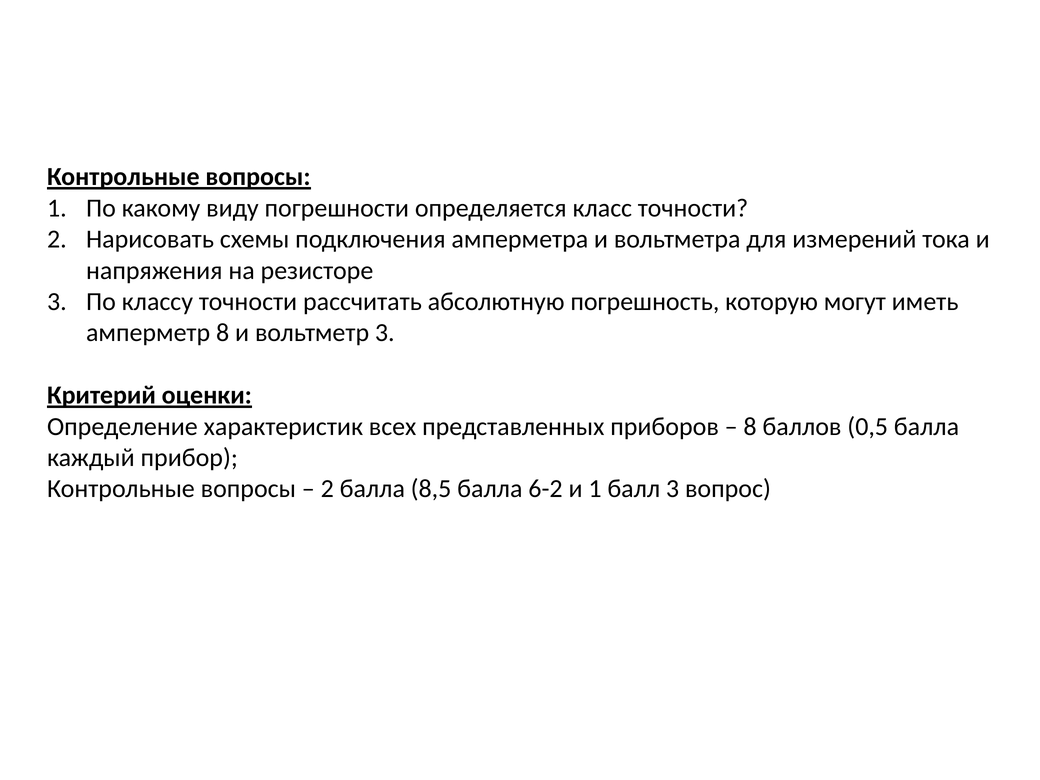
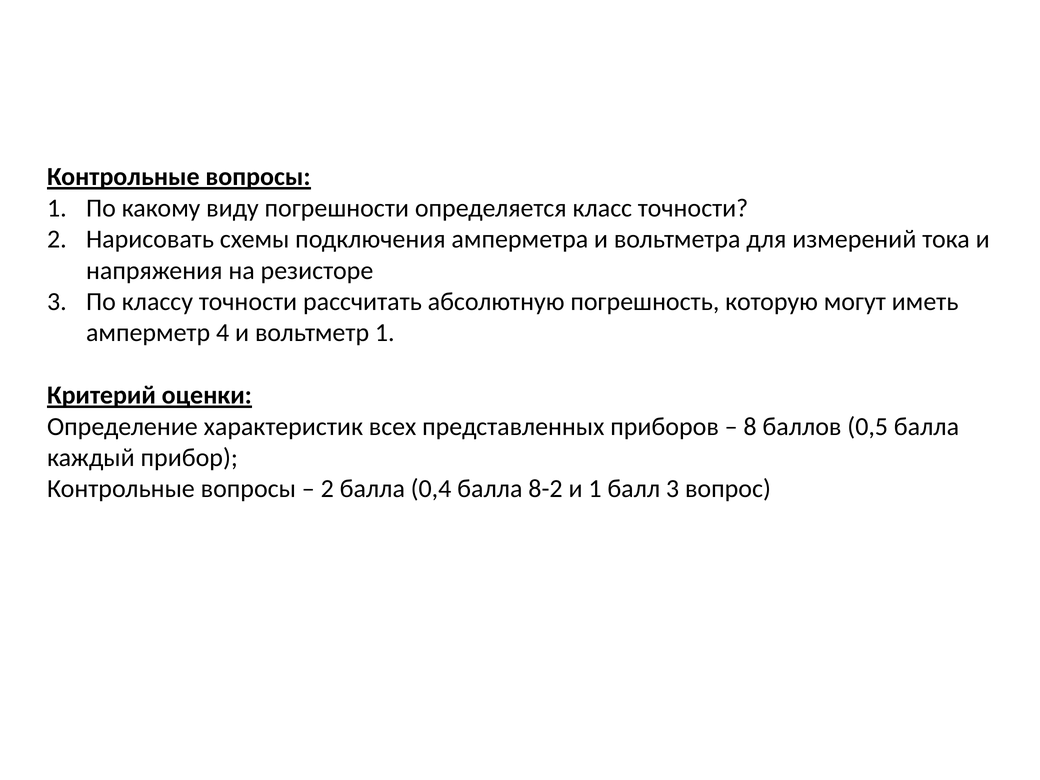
амперметр 8: 8 -> 4
вольтметр 3: 3 -> 1
8,5: 8,5 -> 0,4
6-2: 6-2 -> 8-2
